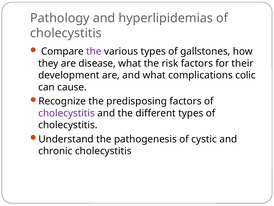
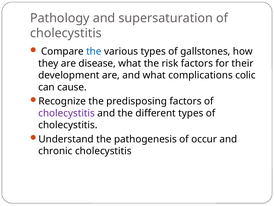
hyperlipidemias: hyperlipidemias -> supersaturation
the at (94, 51) colour: purple -> blue
cystic: cystic -> occur
